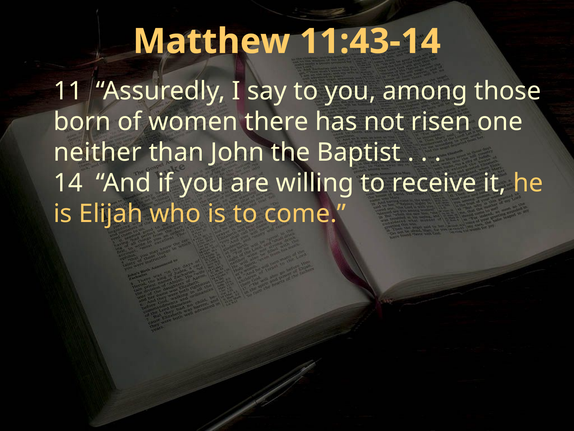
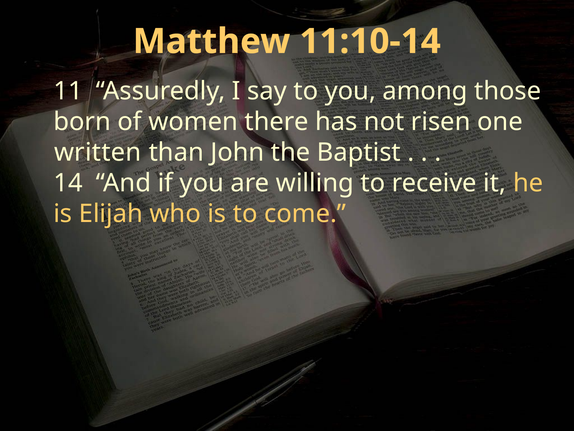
11:43-14: 11:43-14 -> 11:10-14
neither: neither -> written
